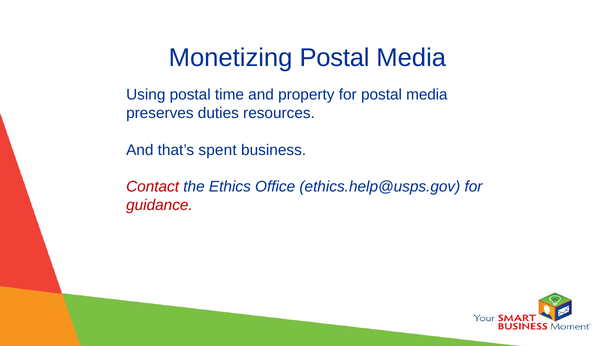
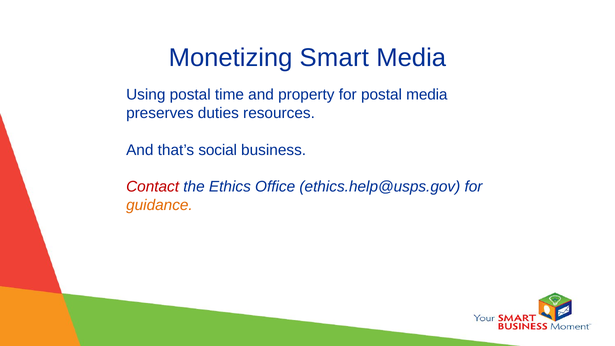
Monetizing Postal: Postal -> Smart
spent: spent -> social
guidance colour: red -> orange
